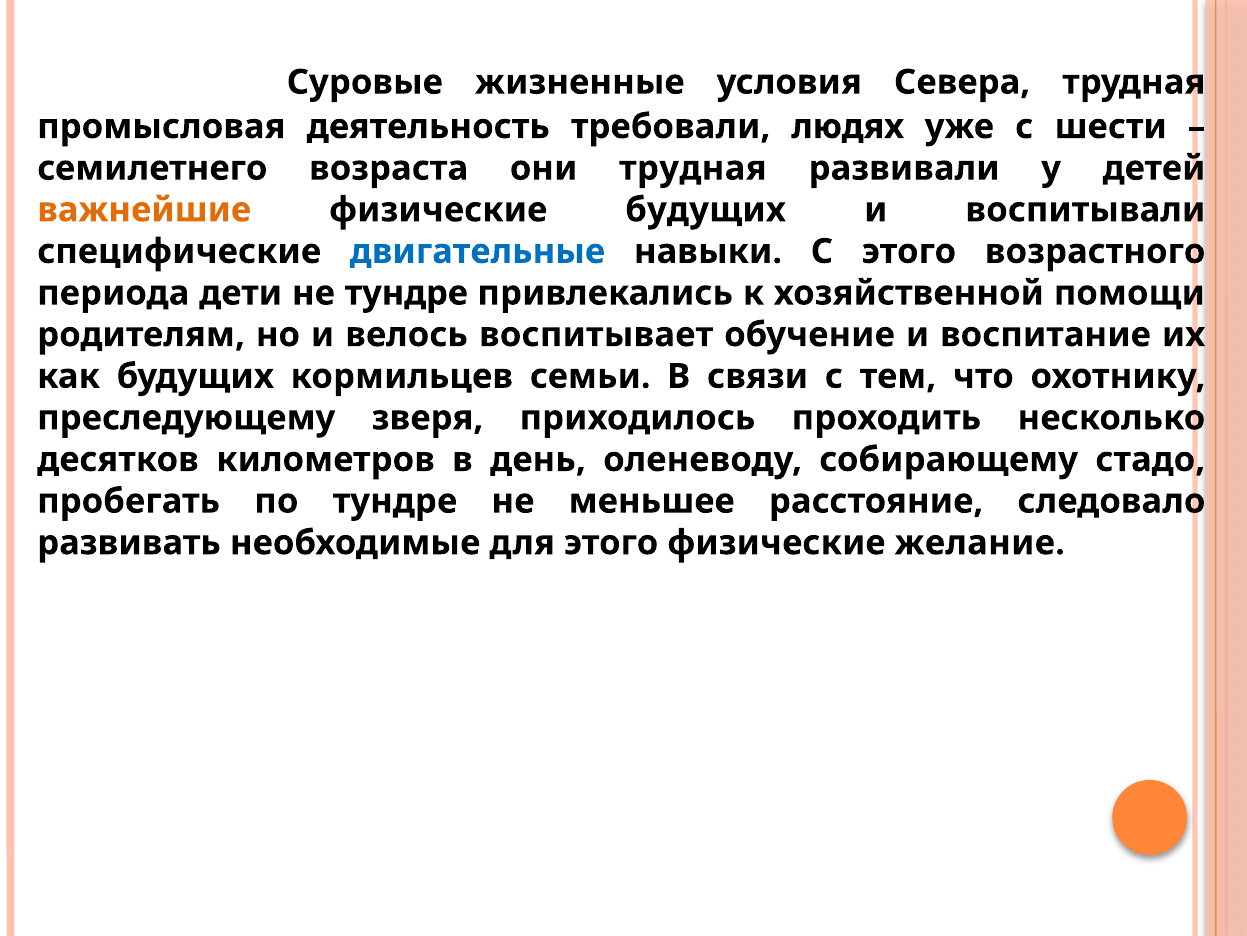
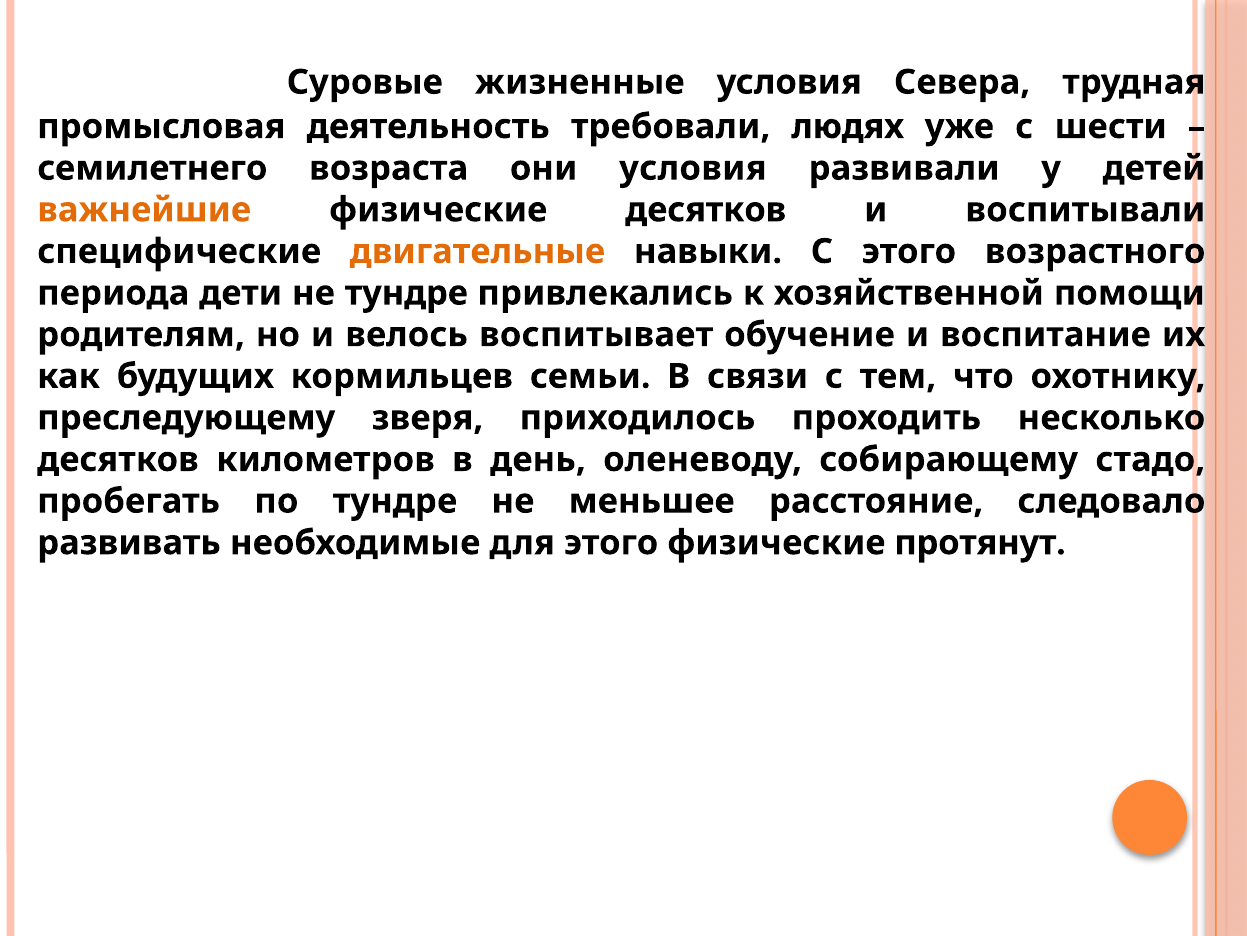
они трудная: трудная -> условия
физические будущих: будущих -> десятков
двигательные colour: blue -> orange
желание: желание -> протянут
